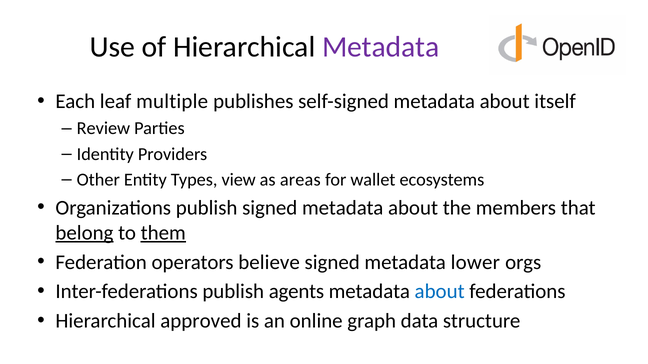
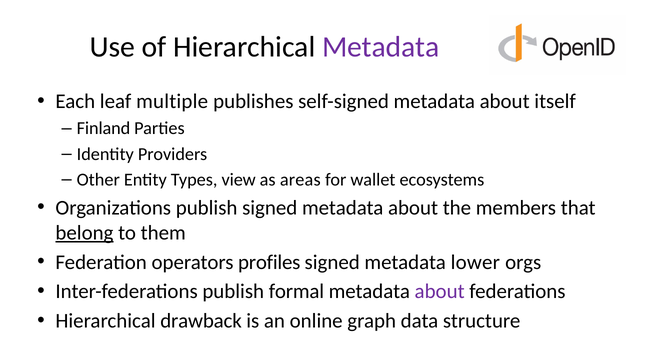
Review: Review -> Finland
them underline: present -> none
believe: believe -> profiles
agents: agents -> formal
about at (440, 292) colour: blue -> purple
approved: approved -> drawback
